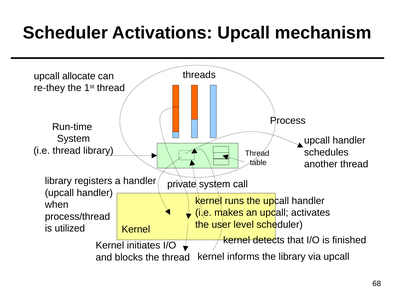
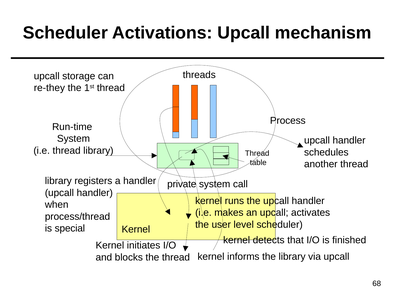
allocate: allocate -> storage
utilized: utilized -> special
